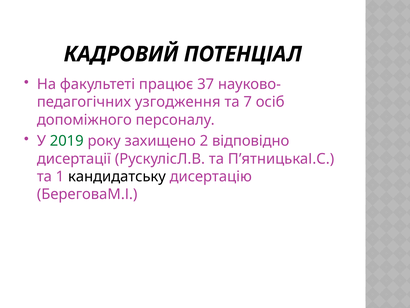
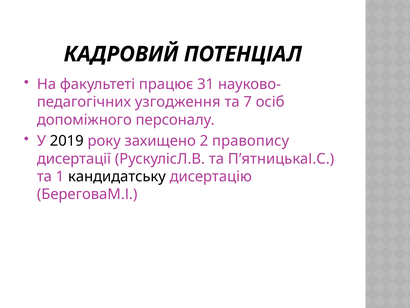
37: 37 -> 31
2019 colour: green -> black
відповідно: відповідно -> правопису
